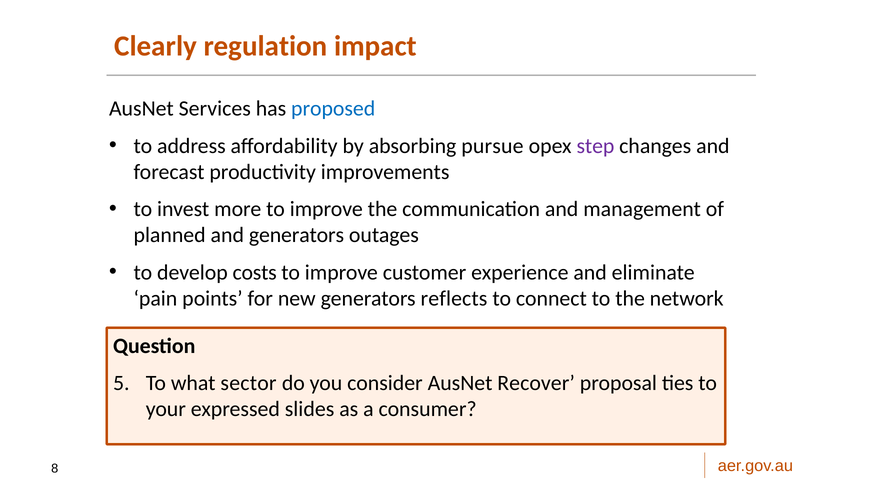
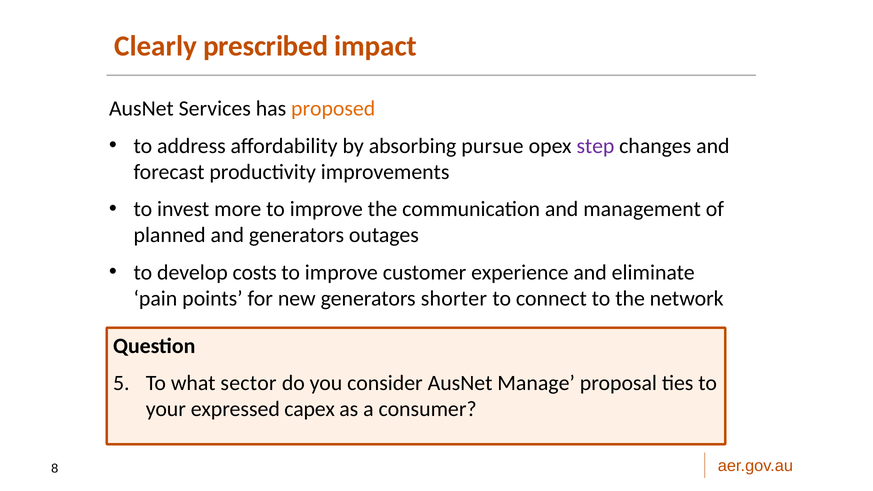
regulation: regulation -> prescribed
proposed colour: blue -> orange
reflects: reflects -> shorter
Recover: Recover -> Manage
slides: slides -> capex
